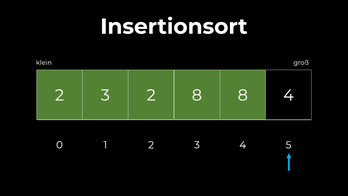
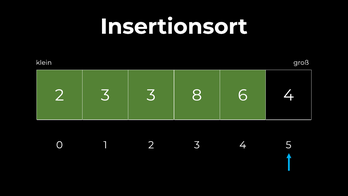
3 2: 2 -> 3
8 8: 8 -> 6
